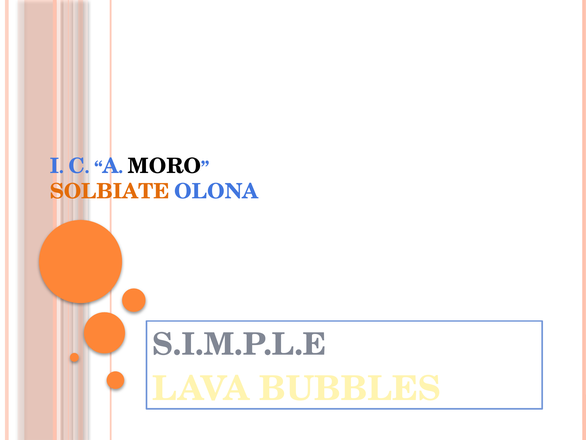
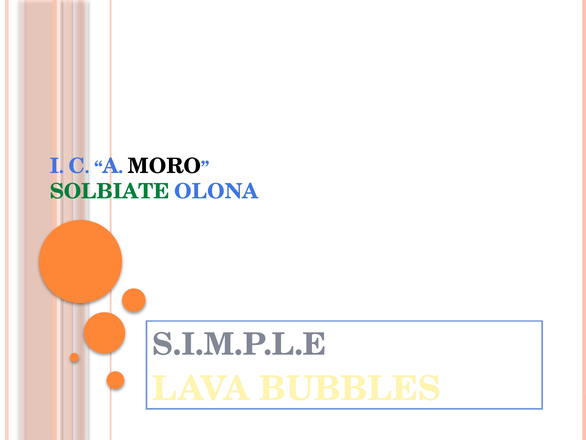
SOLBIATE colour: orange -> green
